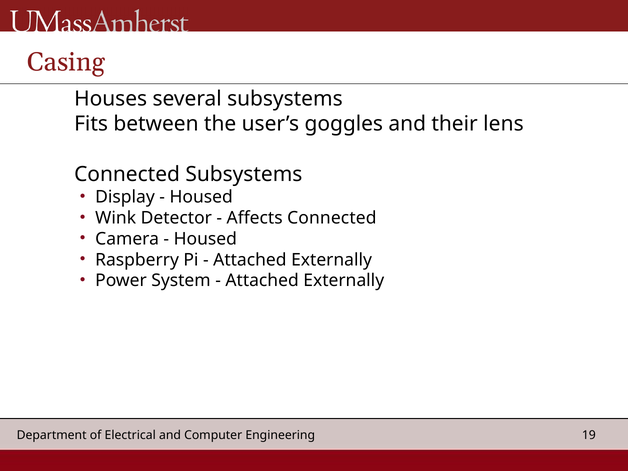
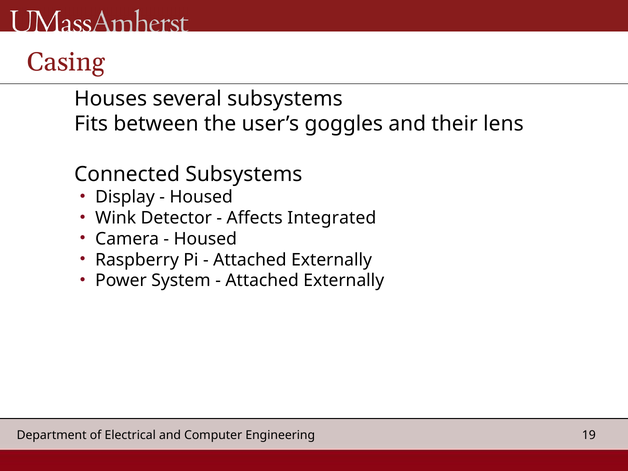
Affects Connected: Connected -> Integrated
